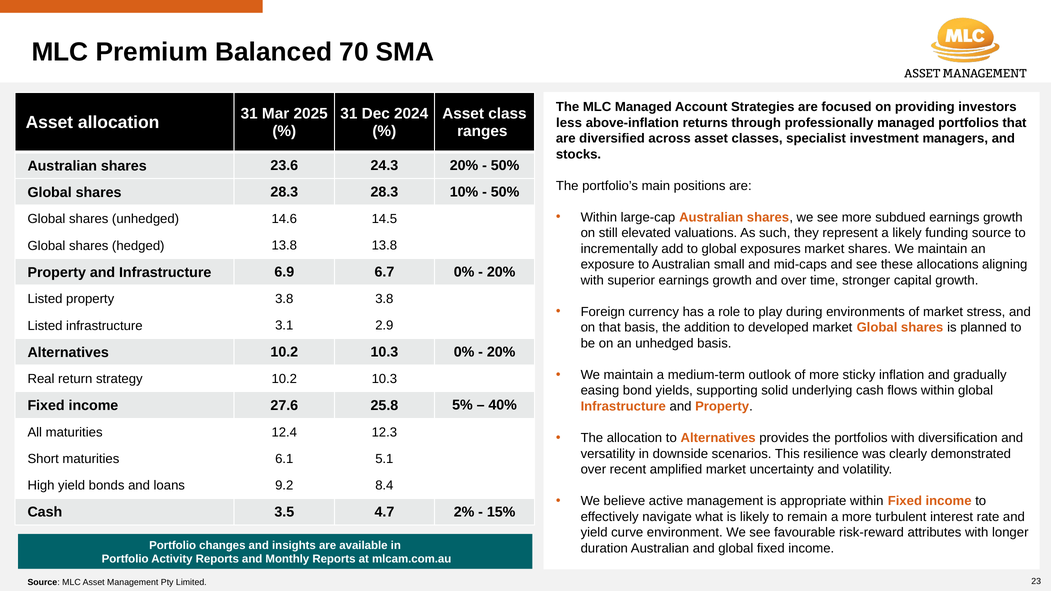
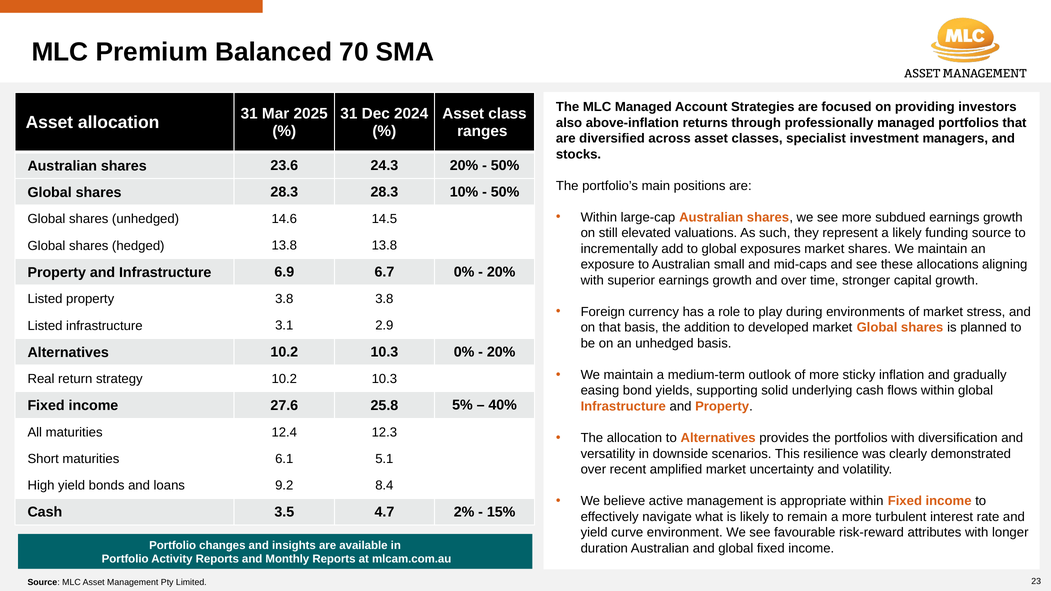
less: less -> also
